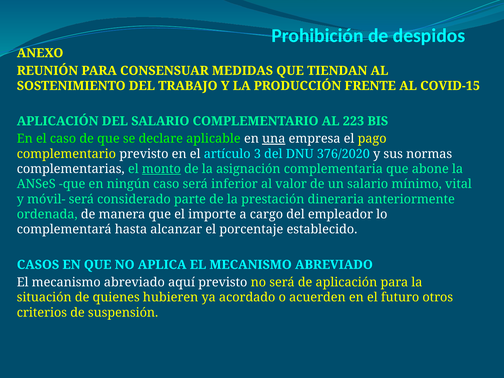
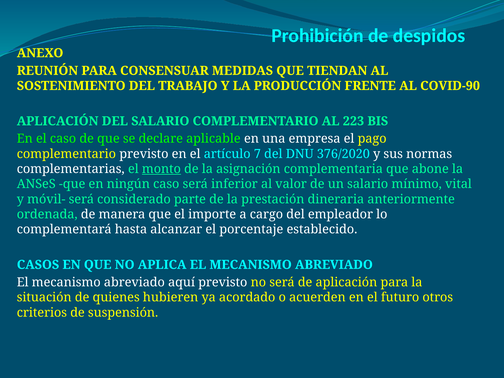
COVID-15: COVID-15 -> COVID-90
una underline: present -> none
3: 3 -> 7
